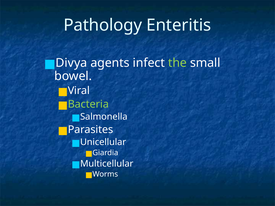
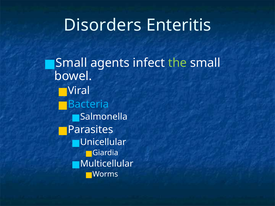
Pathology: Pathology -> Disorders
Divya at (71, 63): Divya -> Small
Bacteria colour: light green -> light blue
